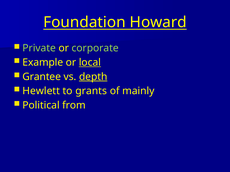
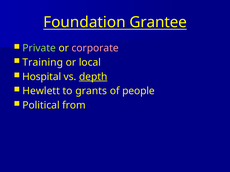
Howard: Howard -> Grantee
corporate colour: light green -> pink
Example: Example -> Training
local underline: present -> none
Grantee: Grantee -> Hospital
mainly: mainly -> people
